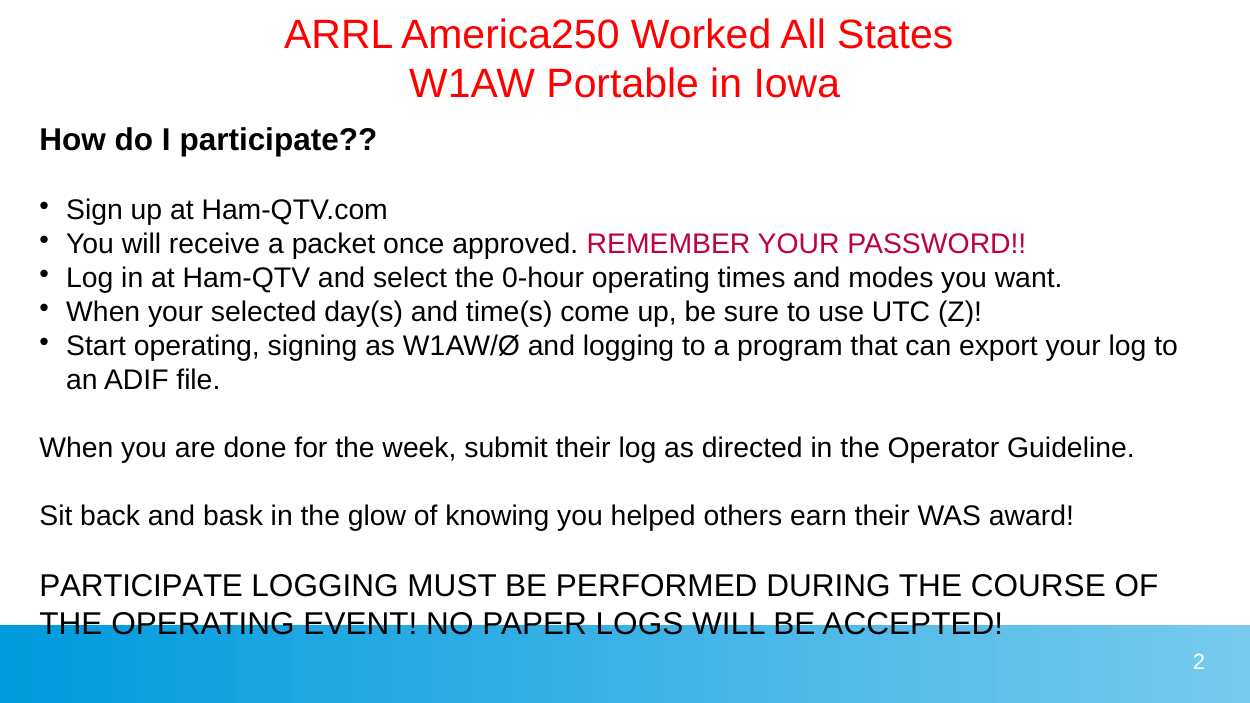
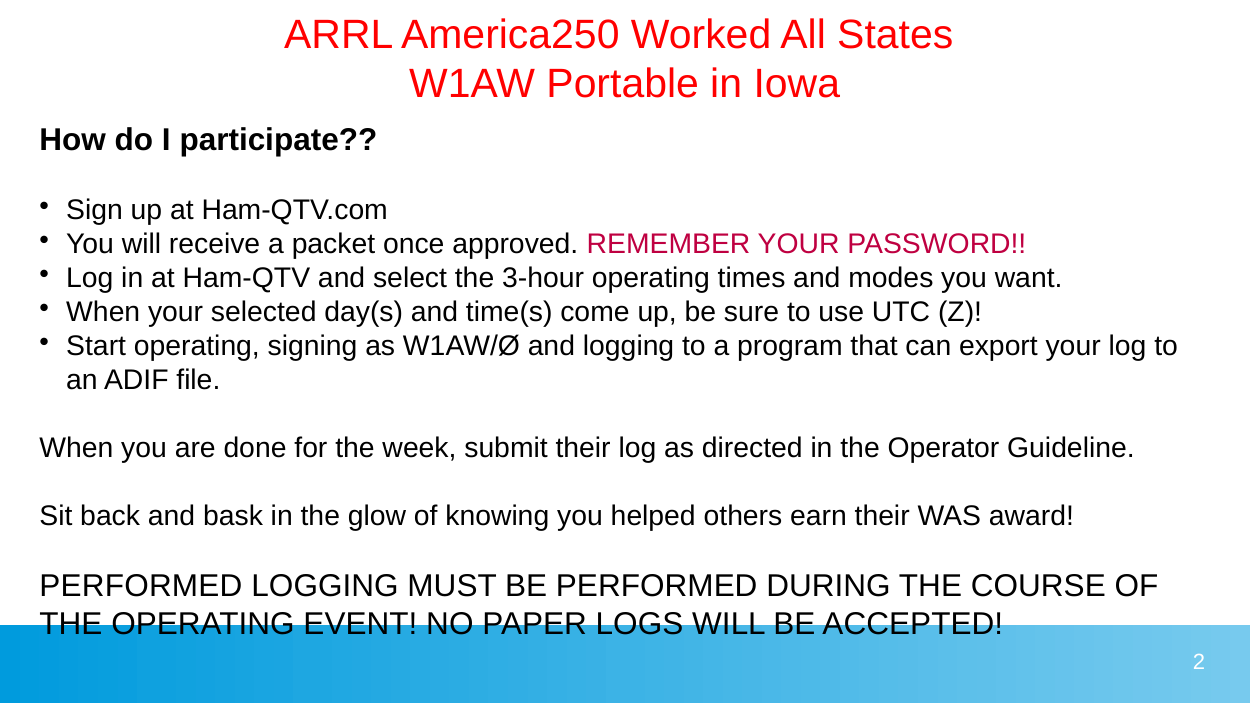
0-hour: 0-hour -> 3-hour
PARTICIPATE at (141, 586): PARTICIPATE -> PERFORMED
